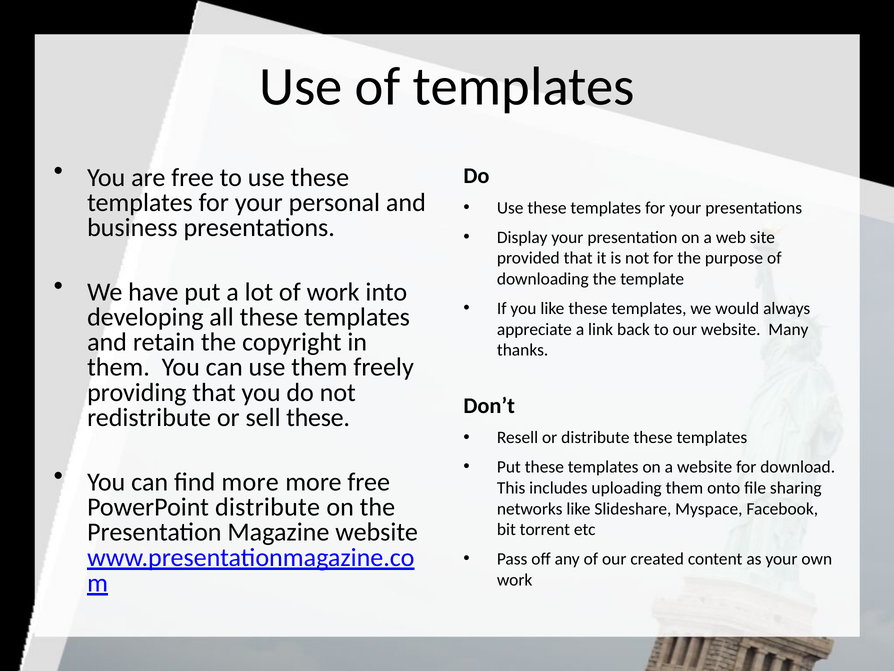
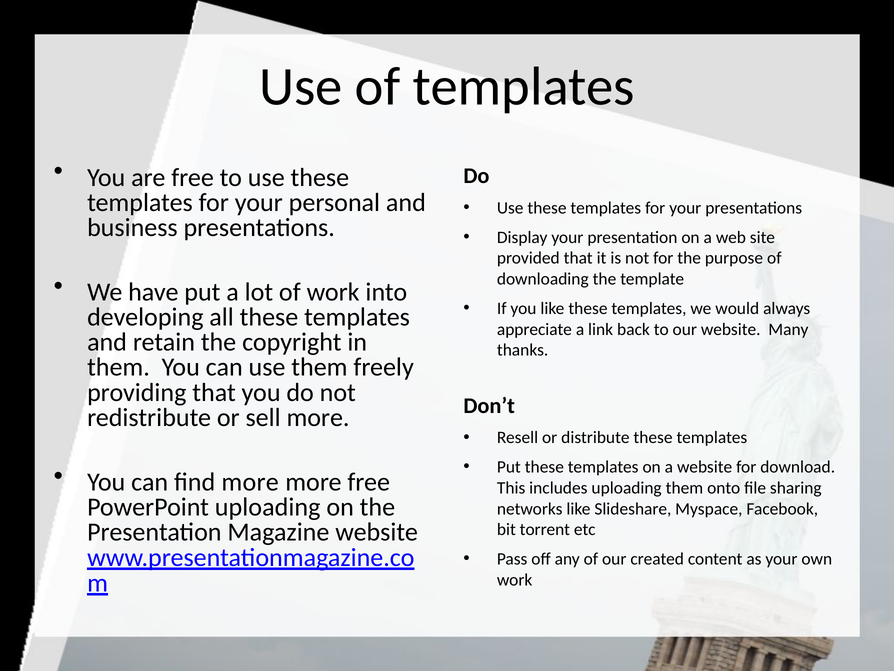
sell these: these -> more
PowerPoint distribute: distribute -> uploading
